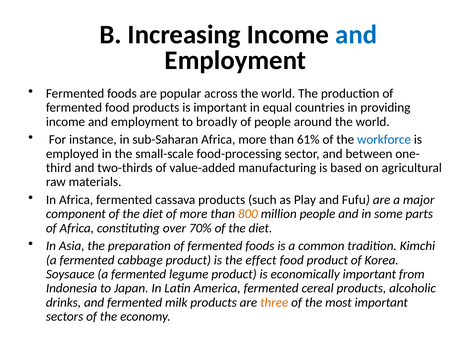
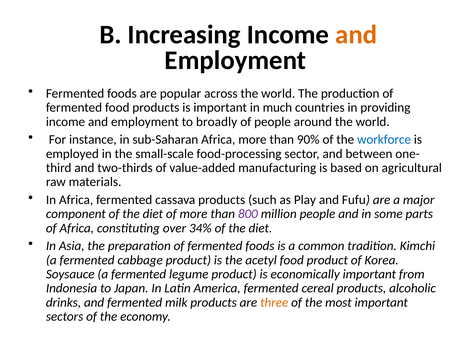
and at (356, 35) colour: blue -> orange
equal: equal -> much
61%: 61% -> 90%
800 colour: orange -> purple
70%: 70% -> 34%
effect: effect -> acetyl
